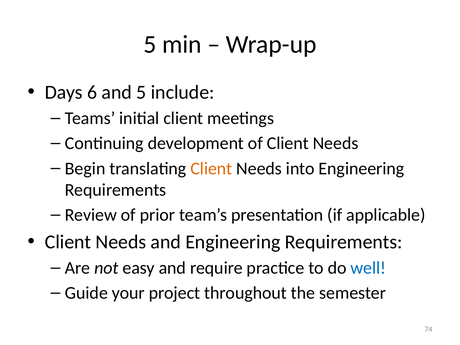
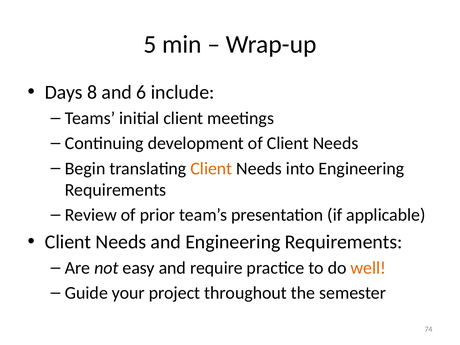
6: 6 -> 8
and 5: 5 -> 6
well colour: blue -> orange
